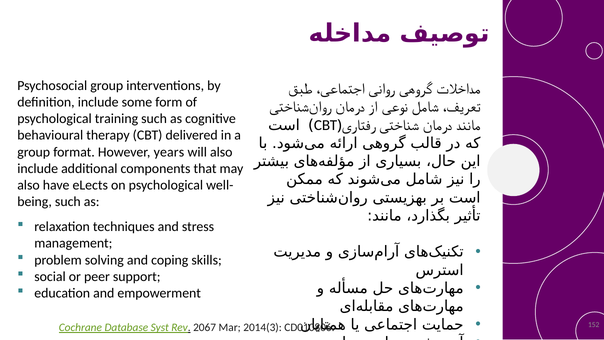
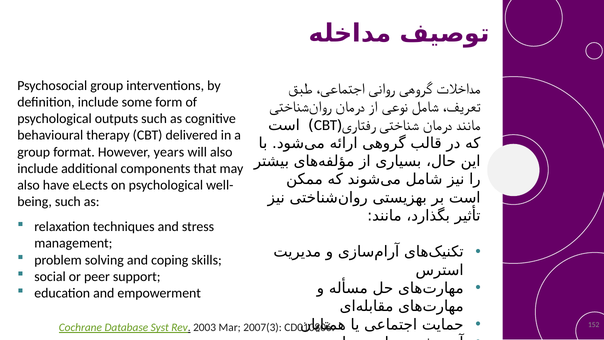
training: training -> outputs
2067: 2067 -> 2003
2014(3: 2014(3 -> 2007(3
